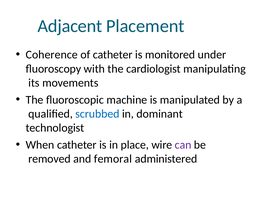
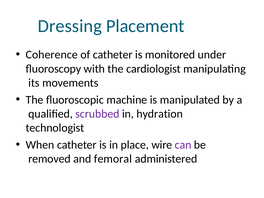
Adjacent: Adjacent -> Dressing
scrubbed colour: blue -> purple
dominant: dominant -> hydration
